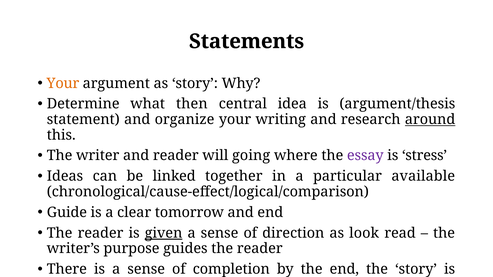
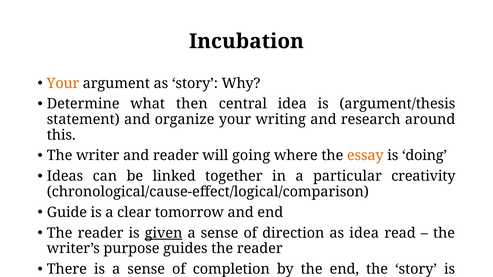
Statements: Statements -> Incubation
around underline: present -> none
essay colour: purple -> orange
stress: stress -> doing
available: available -> creativity
as look: look -> idea
